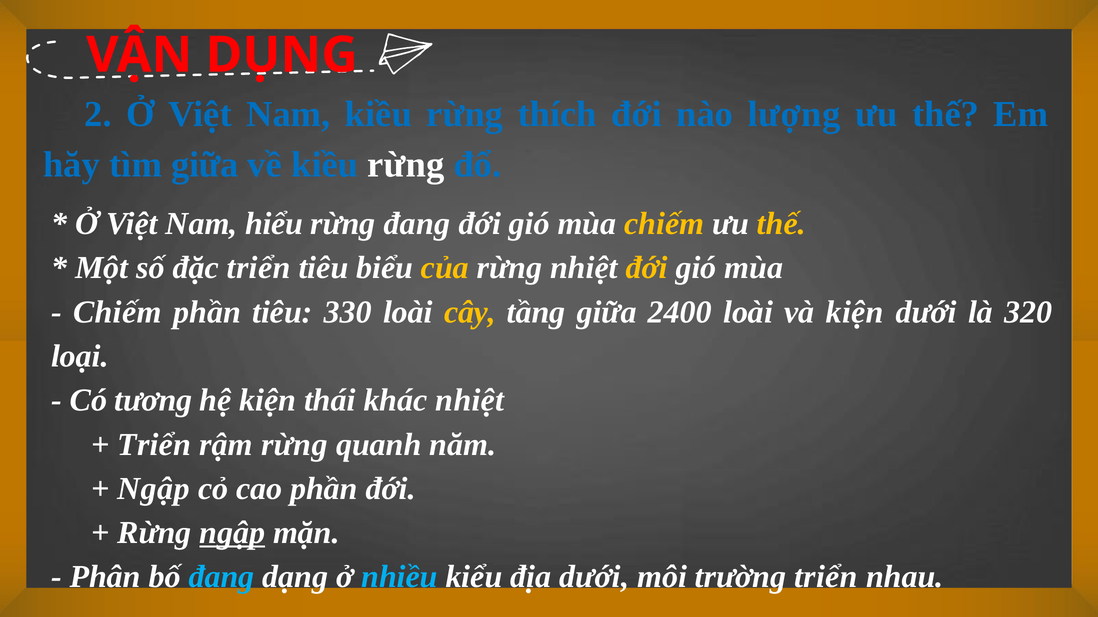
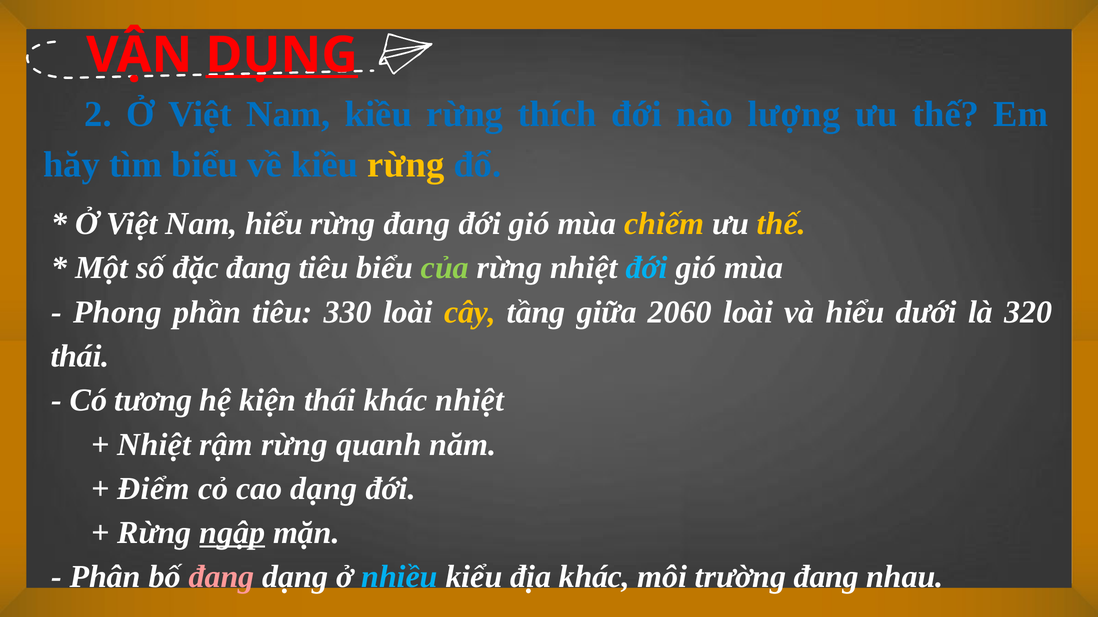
DỤNG underline: none -> present
tìm giữa: giữa -> biểu
rừng at (406, 165) colour: white -> yellow
đặc triển: triển -> đang
của colour: yellow -> light green
đới at (647, 268) colour: yellow -> light blue
Chiếm at (117, 312): Chiếm -> Phong
2400: 2400 -> 2060
và kiện: kiện -> hiểu
loại at (80, 357): loại -> thái
Triển at (154, 445): Triển -> Nhiệt
Ngập at (154, 489): Ngập -> Điểm
cao phần: phần -> dạng
đang at (222, 577) colour: light blue -> pink
địa dưới: dưới -> khác
trường triển: triển -> đang
